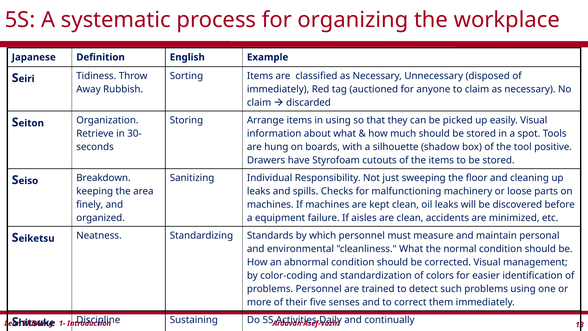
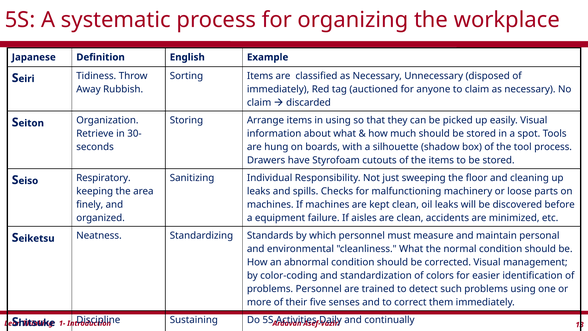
tool positive: positive -> process
Breakdown: Breakdown -> Respiratory
